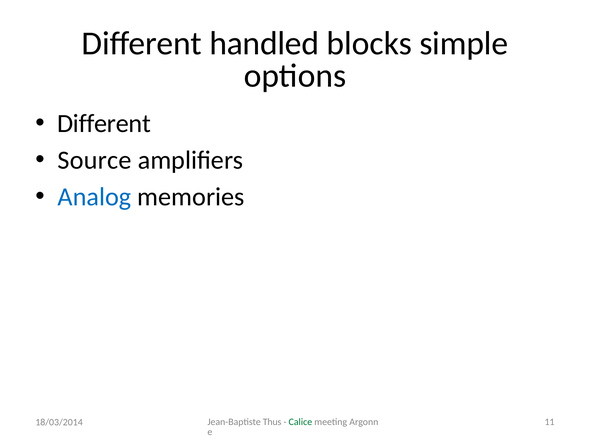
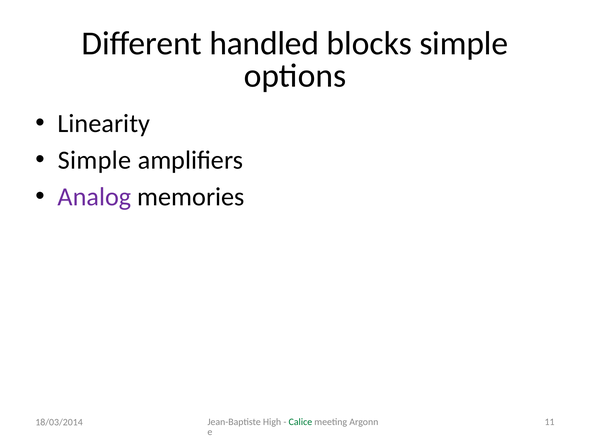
Different at (104, 124): Different -> Linearity
Source at (95, 160): Source -> Simple
Analog colour: blue -> purple
Thus: Thus -> High
